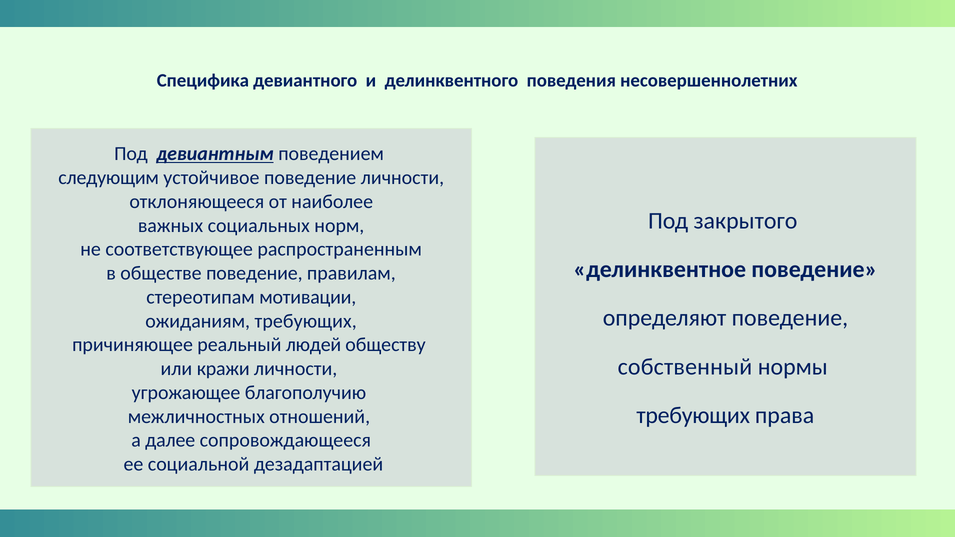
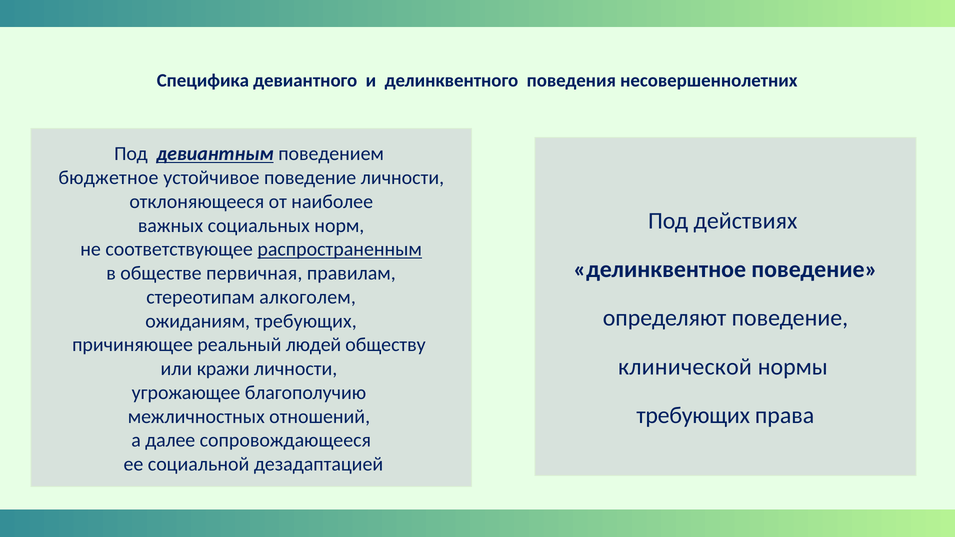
следующим: следующим -> бюджетное
закрытого: закрытого -> действиях
распространенным underline: none -> present
обществе поведение: поведение -> первичная
мотивации: мотивации -> алкоголем
собственный: собственный -> клинической
